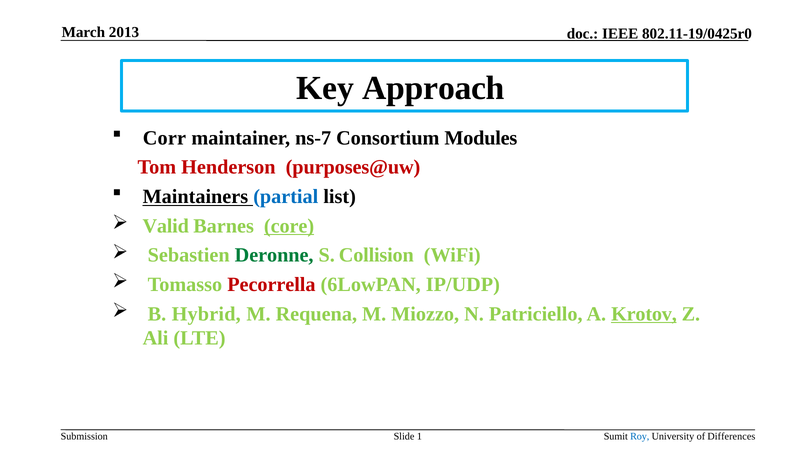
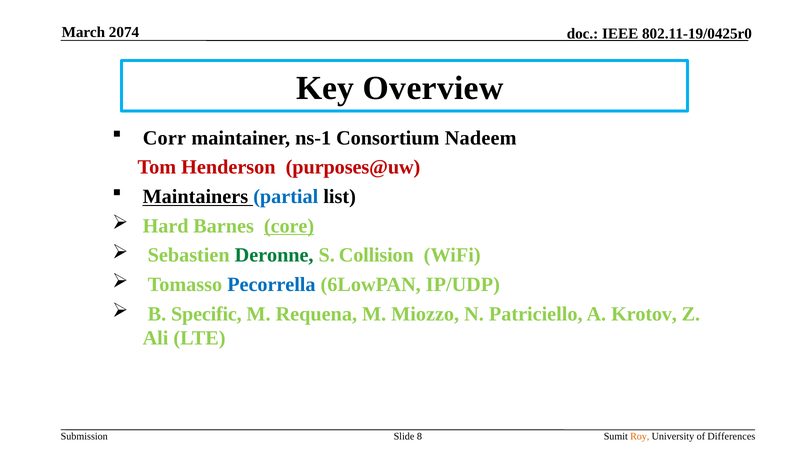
2013: 2013 -> 2074
Approach: Approach -> Overview
ns-7: ns-7 -> ns-1
Modules: Modules -> Nadeem
Valid: Valid -> Hard
Pecorrella colour: red -> blue
Hybrid: Hybrid -> Specific
Krotov underline: present -> none
1: 1 -> 8
Roy colour: blue -> orange
